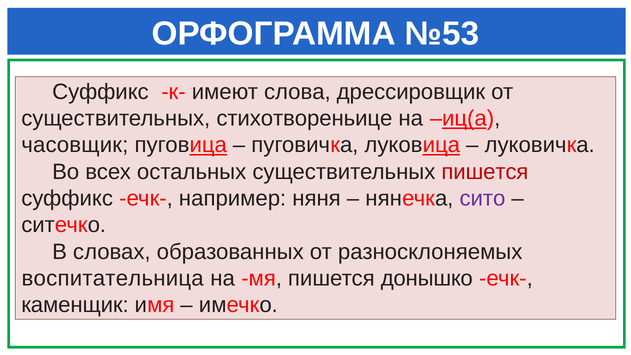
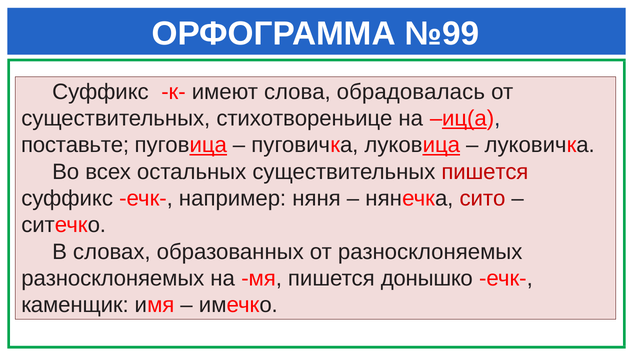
№53: №53 -> №99
дрессировщик: дрессировщик -> обрадовалась
часовщик: часовщик -> поставьте
сито colour: purple -> red
воспитательница at (113, 278): воспитательница -> разносклоняемых
